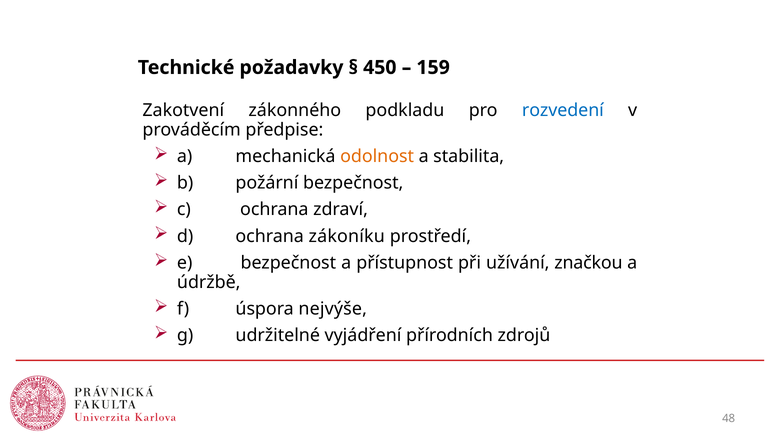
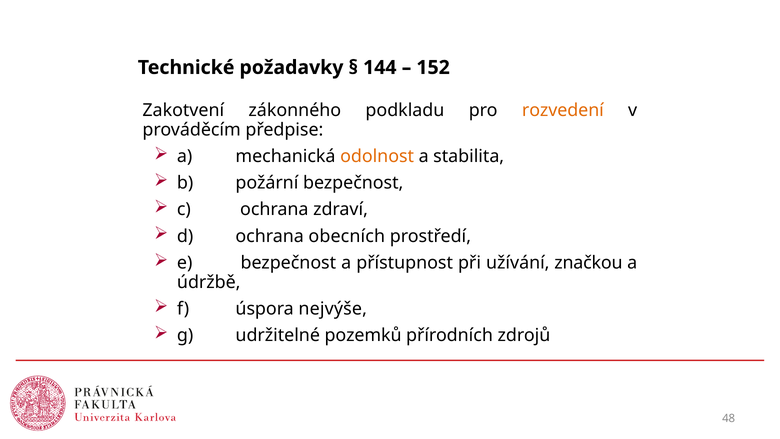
450: 450 -> 144
159: 159 -> 152
rozvedení colour: blue -> orange
zákoníku: zákoníku -> obecních
vyjádření: vyjádření -> pozemků
